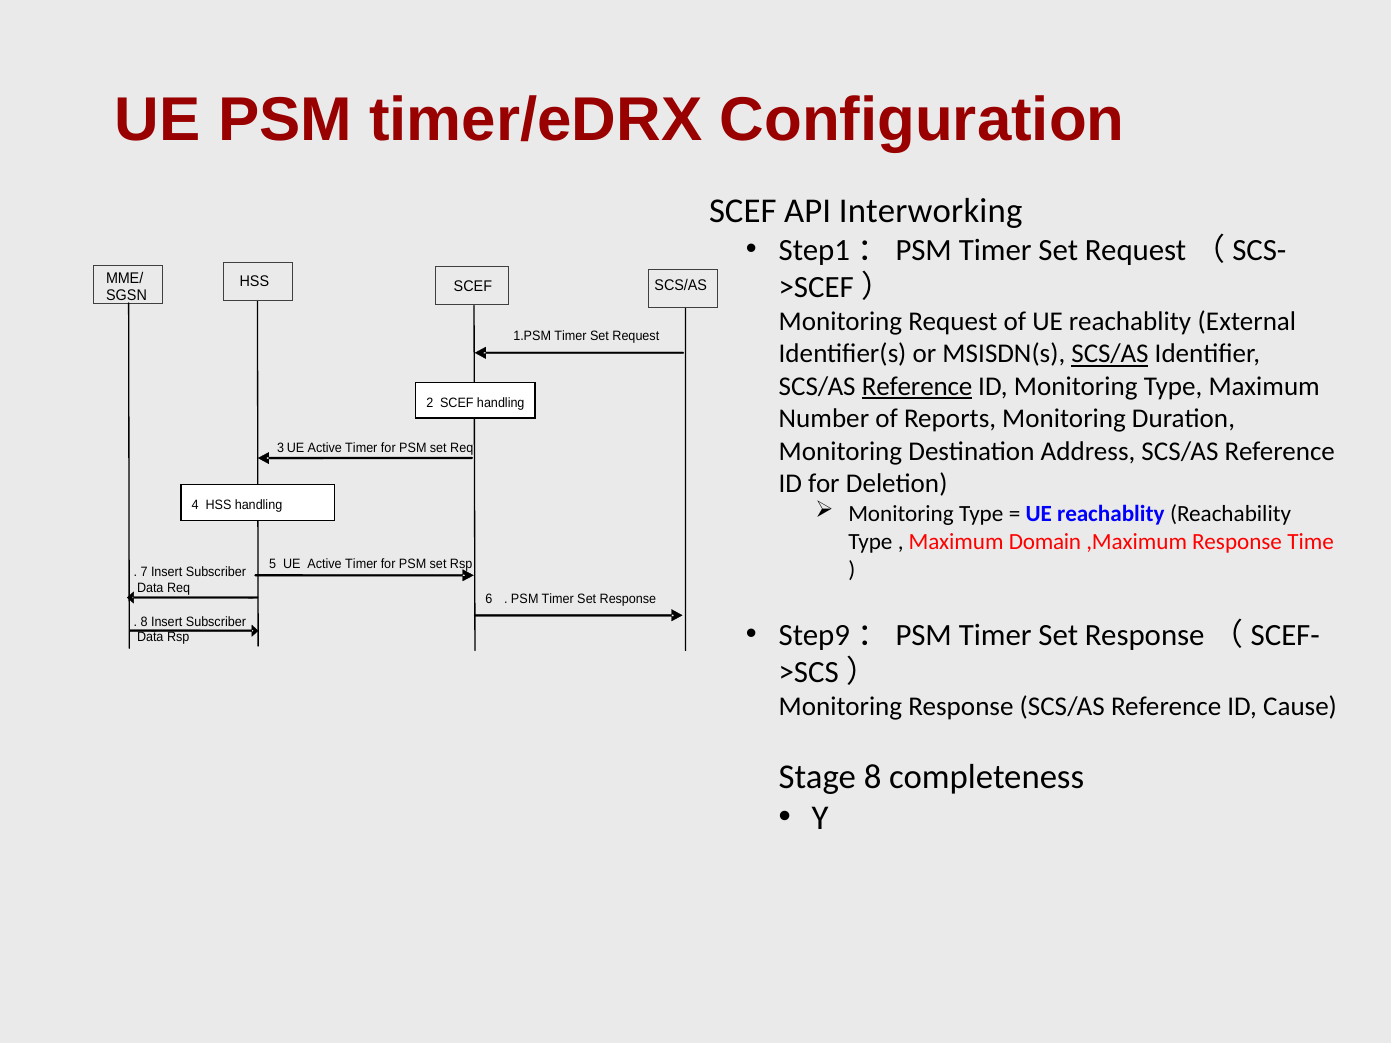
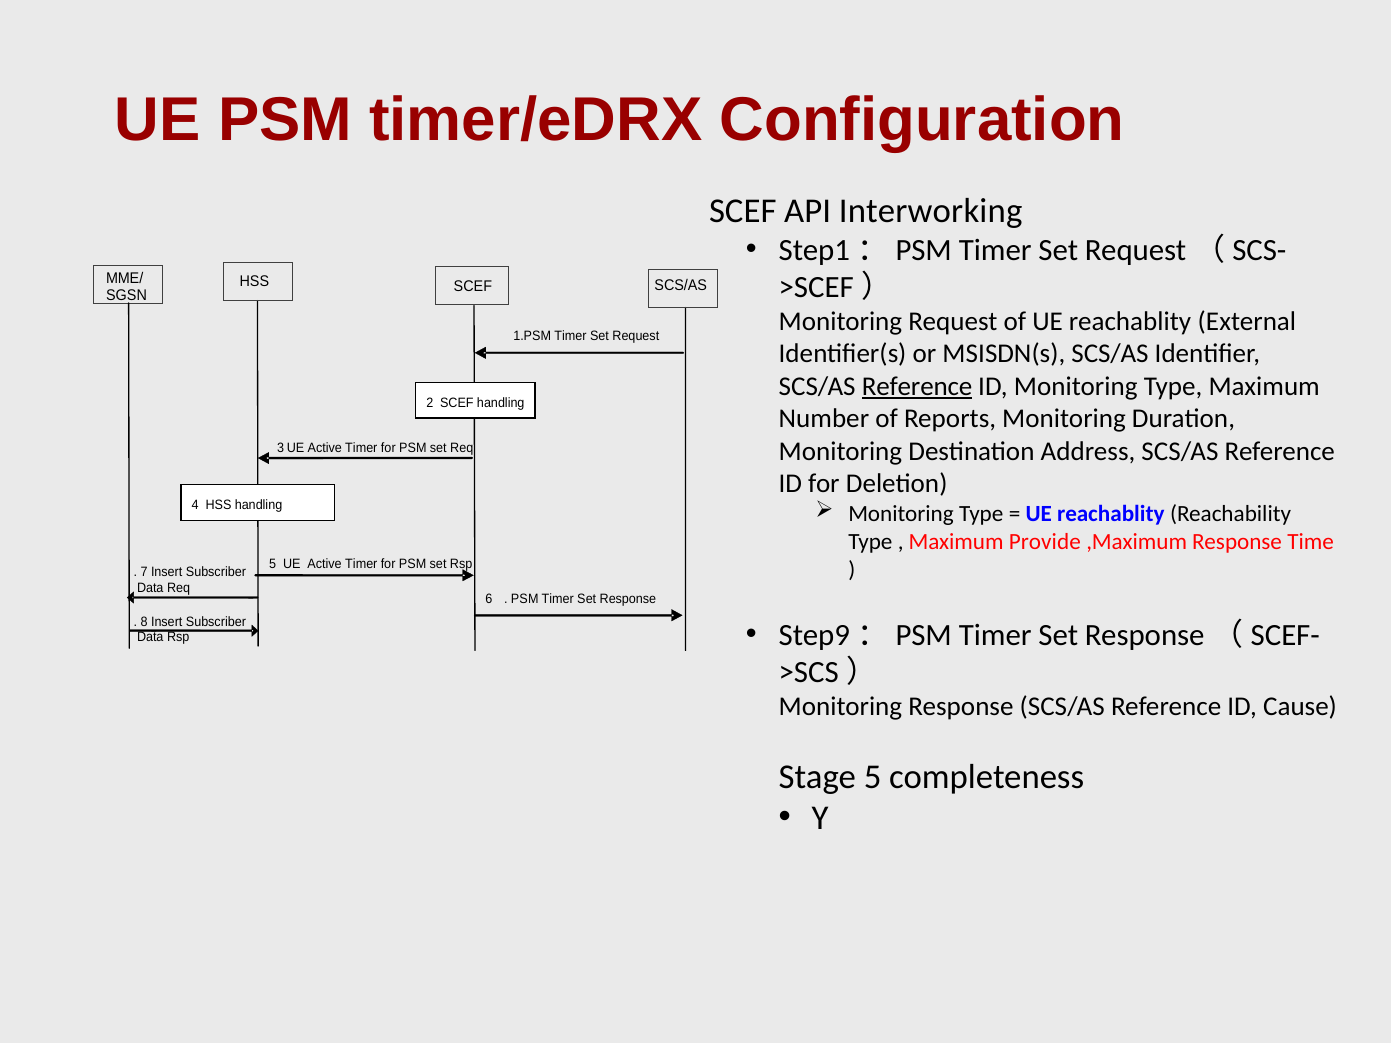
SCS/AS at (1110, 354) underline: present -> none
Domain: Domain -> Provide
Stage 8: 8 -> 5
